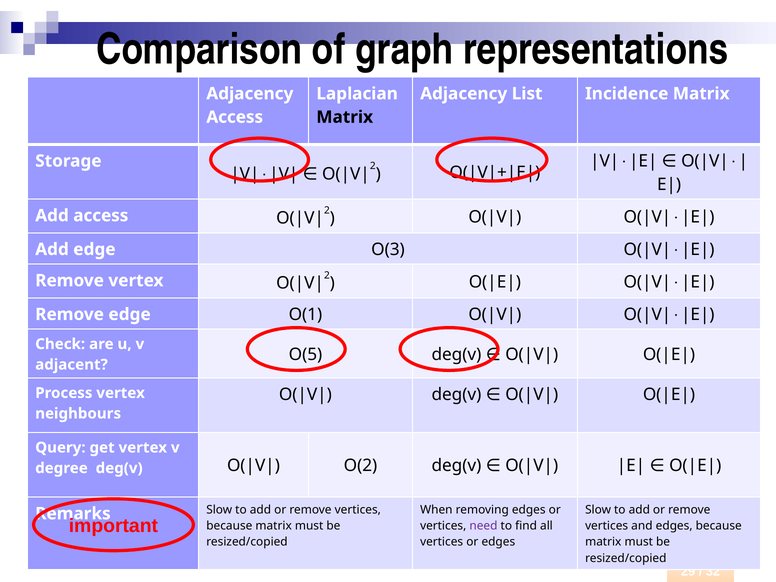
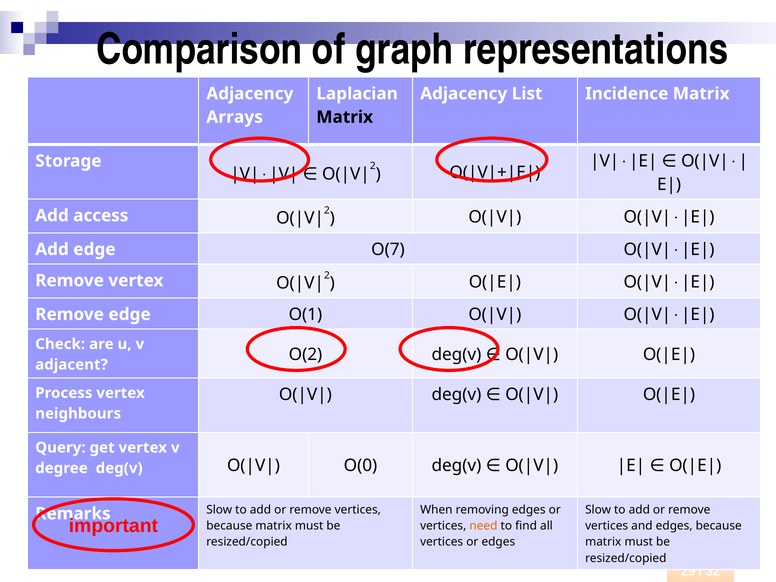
Access at (235, 117): Access -> Arrays
O(3: O(3 -> O(7
O(5: O(5 -> O(2
O(2: O(2 -> O(0
need colour: purple -> orange
